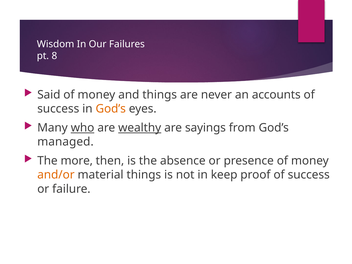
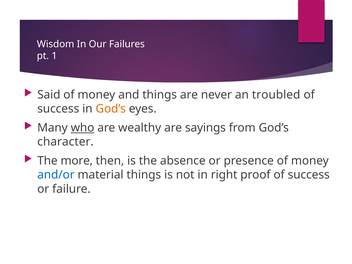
8: 8 -> 1
accounts: accounts -> troubled
wealthy underline: present -> none
managed: managed -> character
and/or colour: orange -> blue
keep: keep -> right
